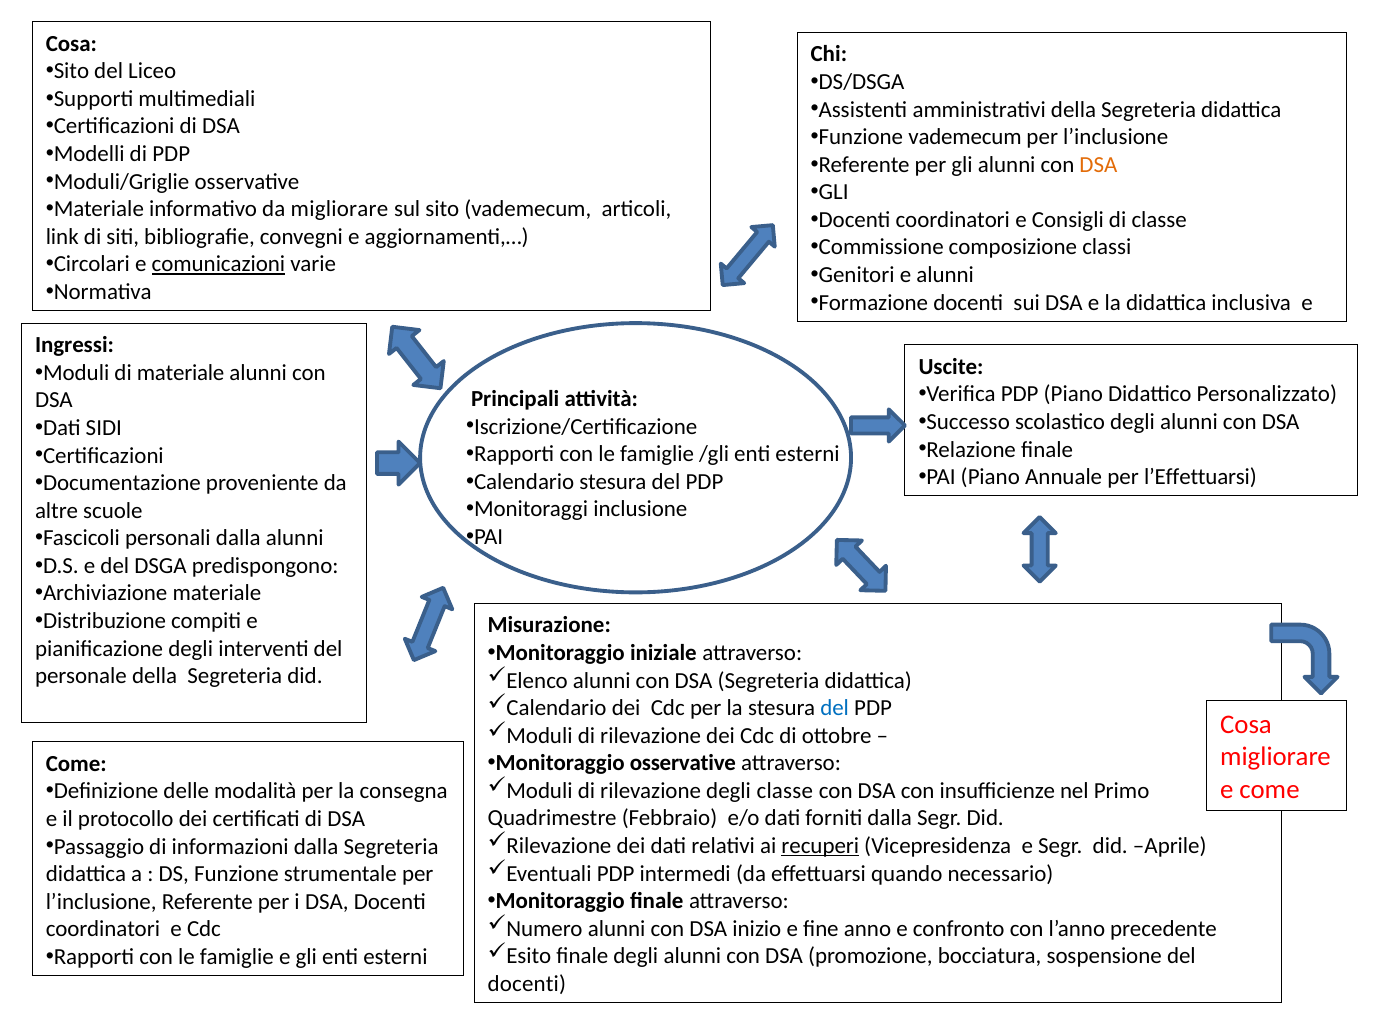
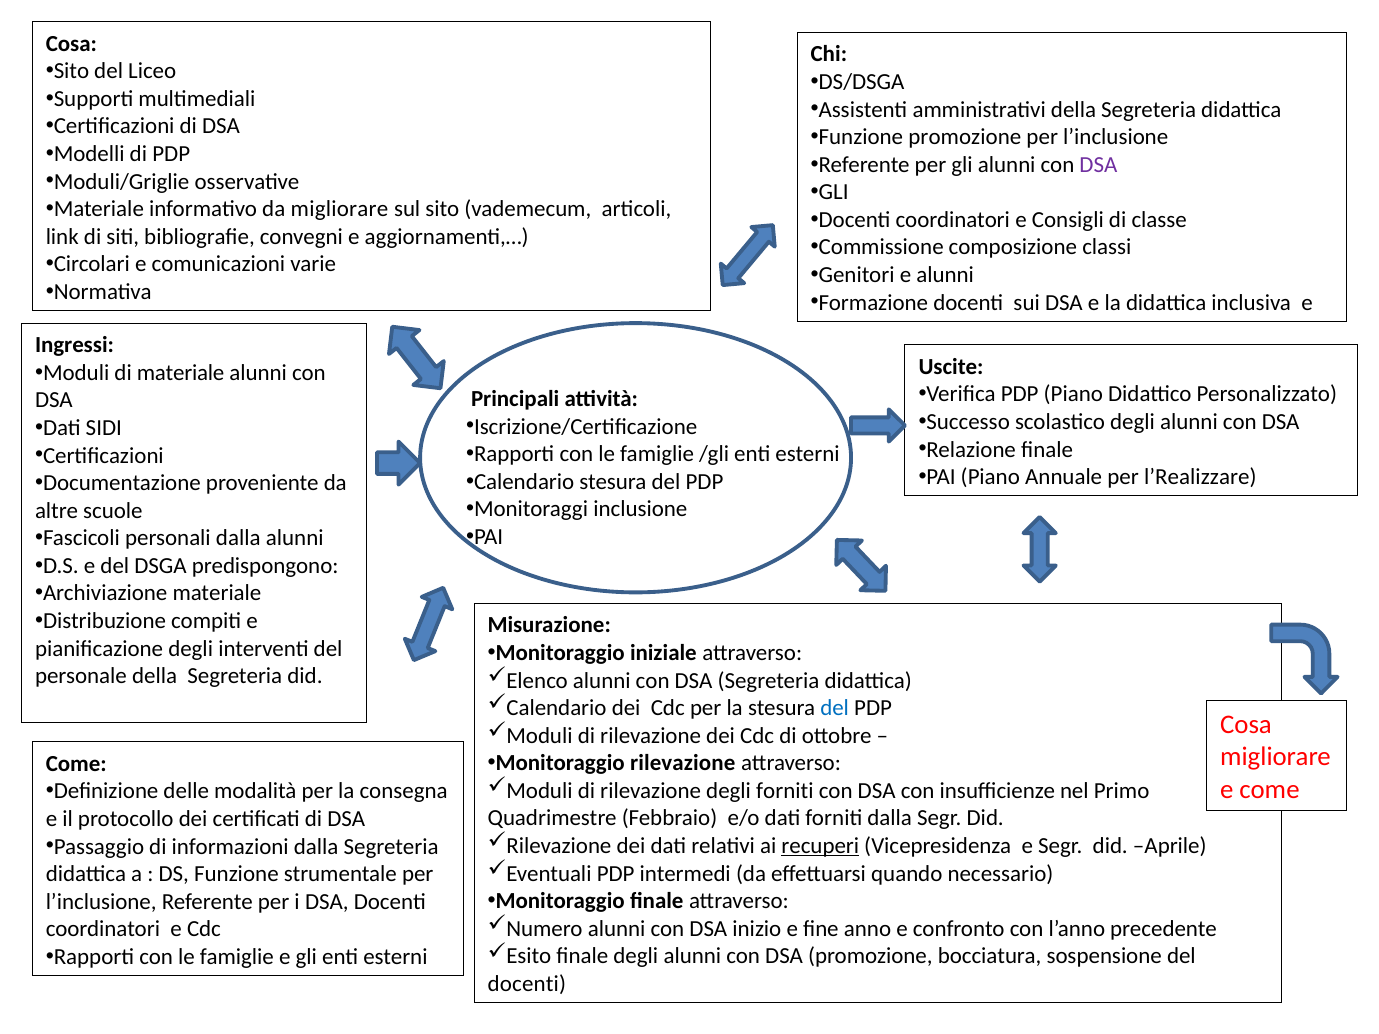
Funzione vademecum: vademecum -> promozione
DSA at (1098, 165) colour: orange -> purple
comunicazioni underline: present -> none
l’Effettuarsi: l’Effettuarsi -> l’Realizzare
Monitoraggio osservative: osservative -> rilevazione
degli classe: classe -> forniti
